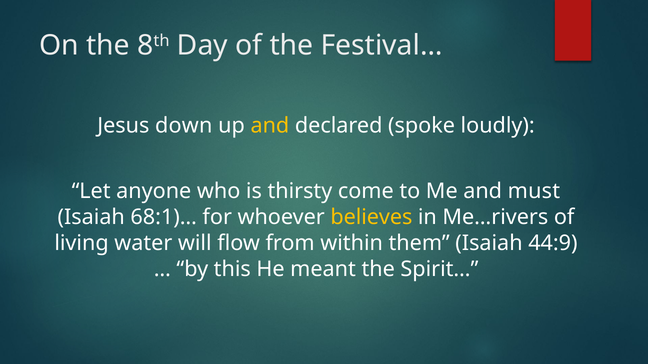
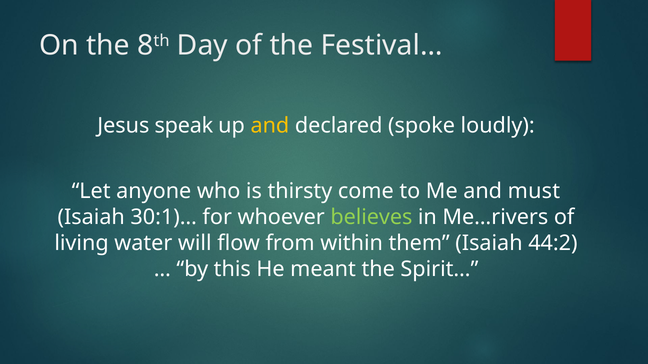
down: down -> speak
68:1)…: 68:1)… -> 30:1)…
believes colour: yellow -> light green
44:9: 44:9 -> 44:2
